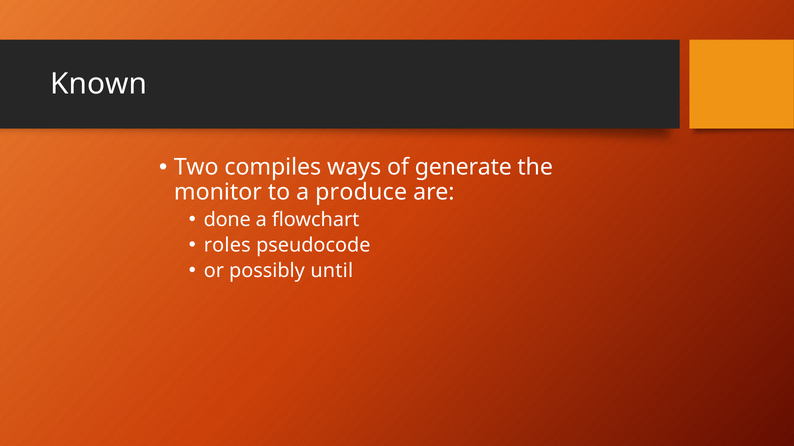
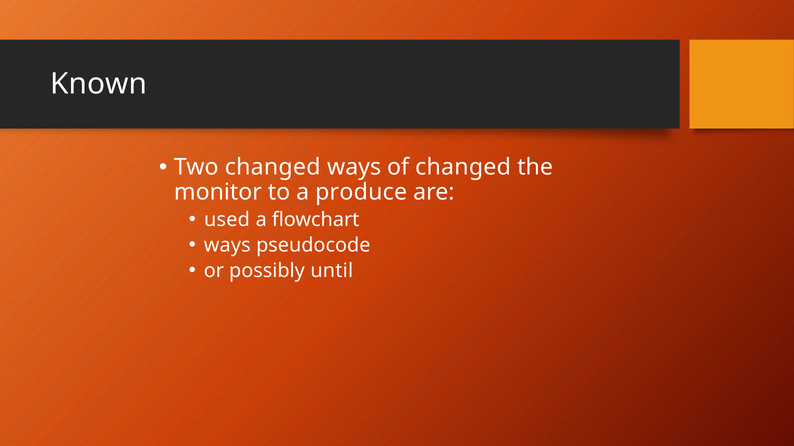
Two compiles: compiles -> changed
of generate: generate -> changed
done: done -> used
roles at (227, 245): roles -> ways
